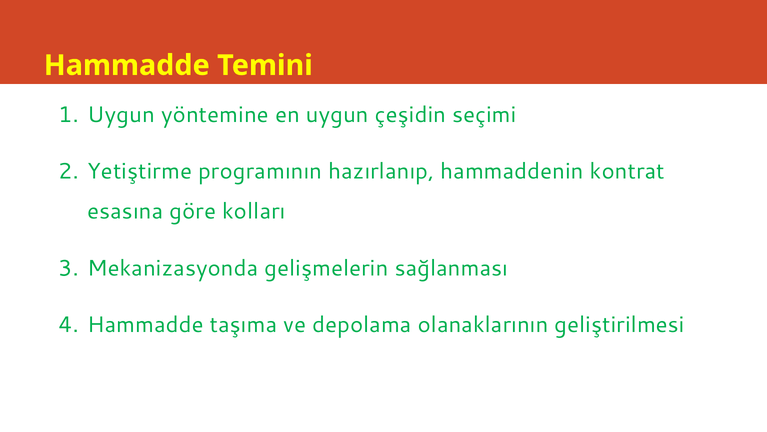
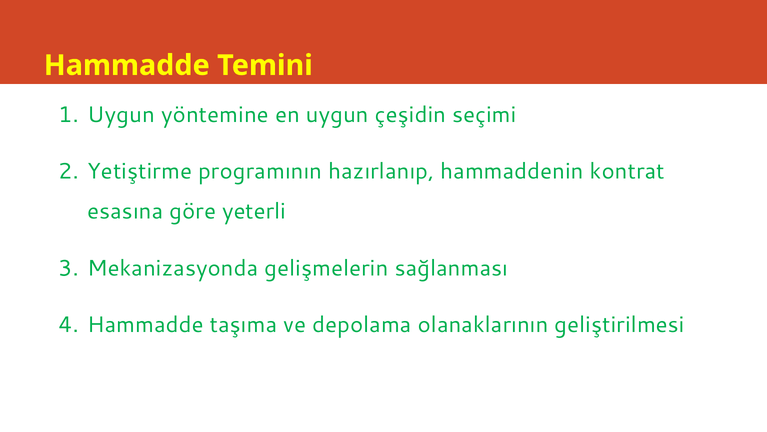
kolları: kolları -> yeterli
